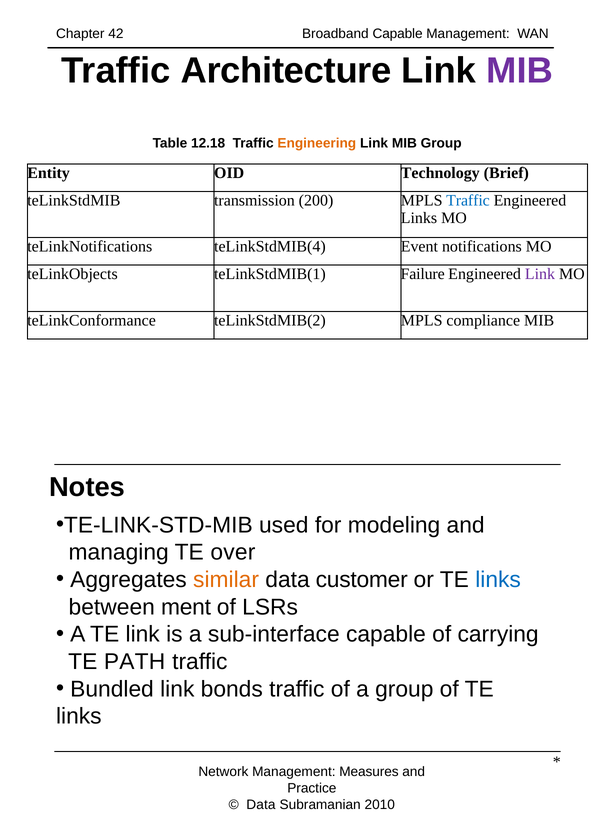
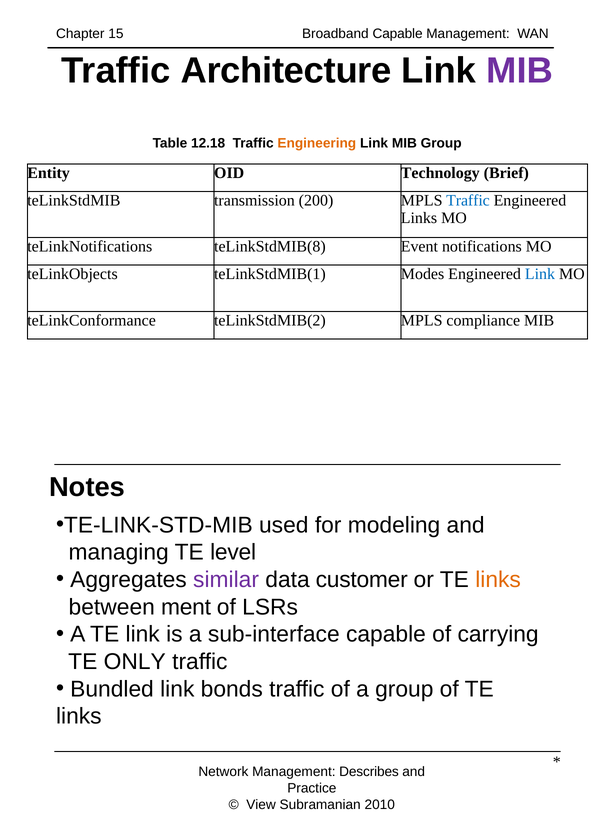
42: 42 -> 15
teLinkStdMIB(4: teLinkStdMIB(4 -> teLinkStdMIB(8
Failure: Failure -> Modes
Link at (540, 274) colour: purple -> blue
over: over -> level
similar colour: orange -> purple
links at (498, 580) colour: blue -> orange
PATH: PATH -> ONLY
Measures: Measures -> Describes
Data at (261, 805): Data -> View
